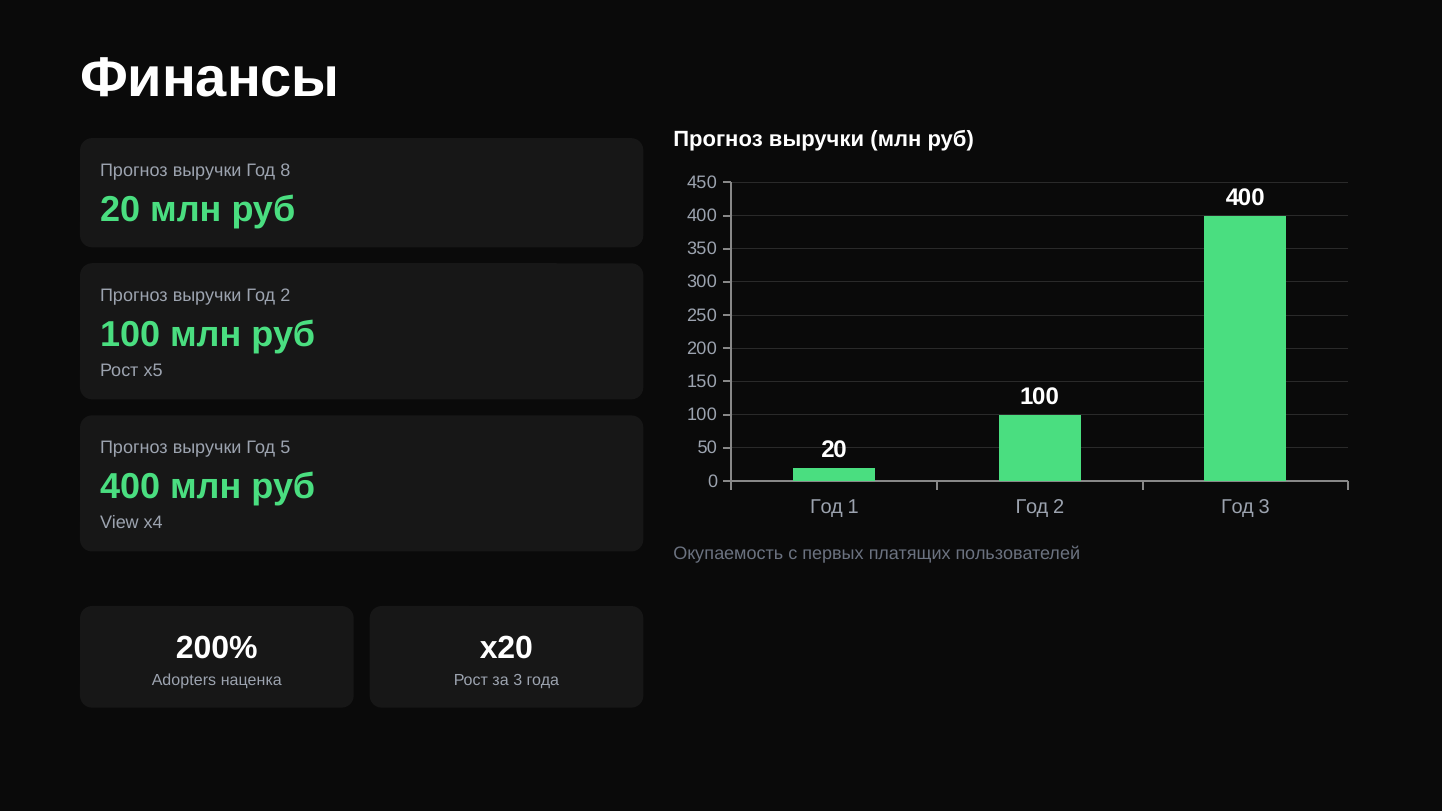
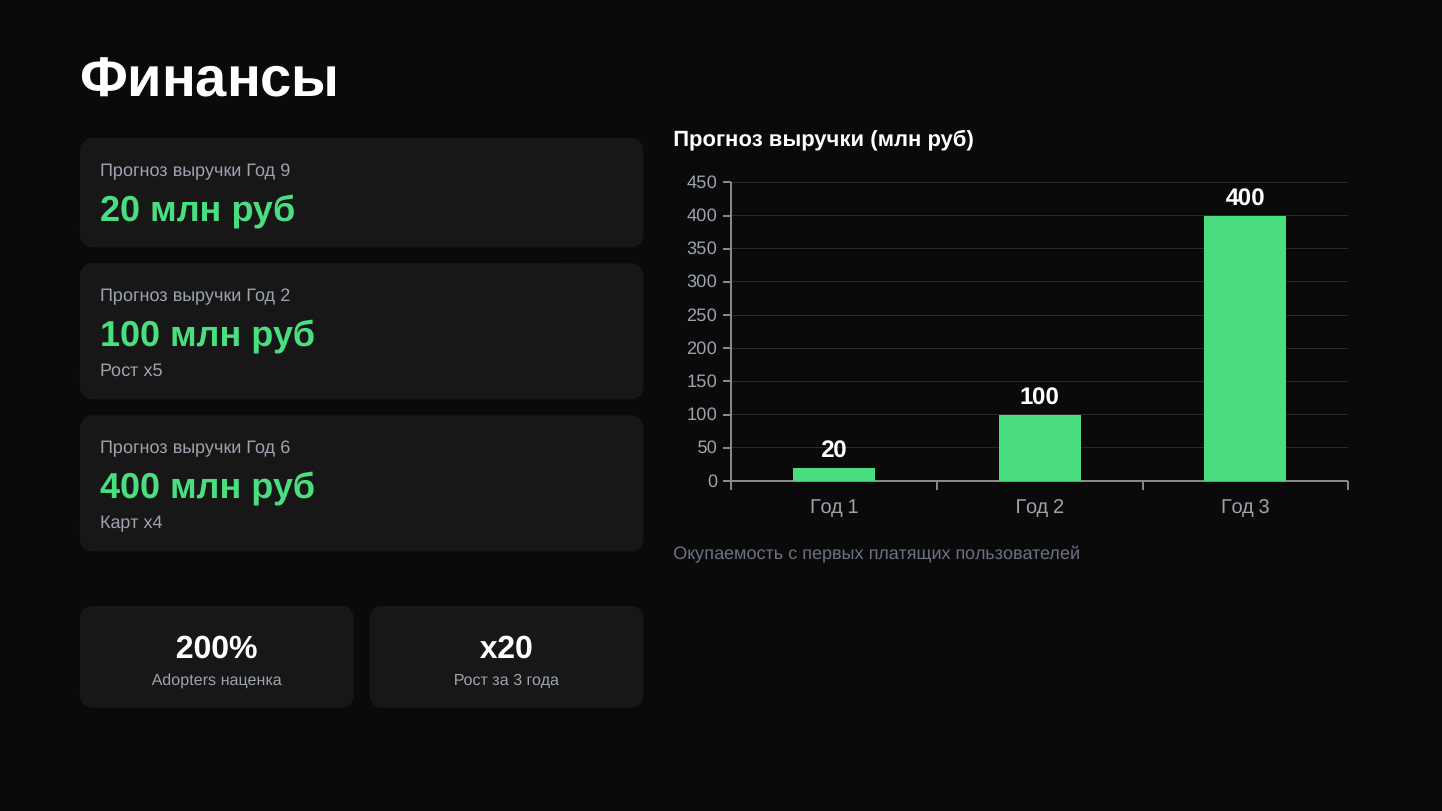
8: 8 -> 9
5: 5 -> 6
View: View -> Карт
